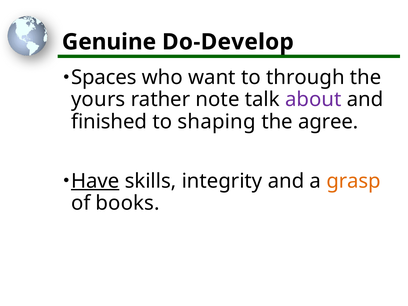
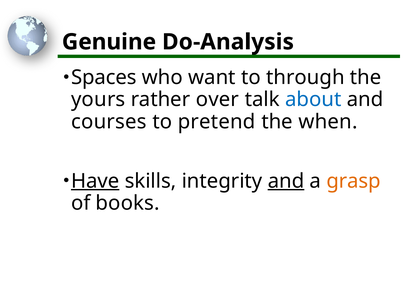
Do-Develop: Do-Develop -> Do-Analysis
note: note -> over
about colour: purple -> blue
finished: finished -> courses
shaping: shaping -> pretend
agree: agree -> when
and at (286, 181) underline: none -> present
